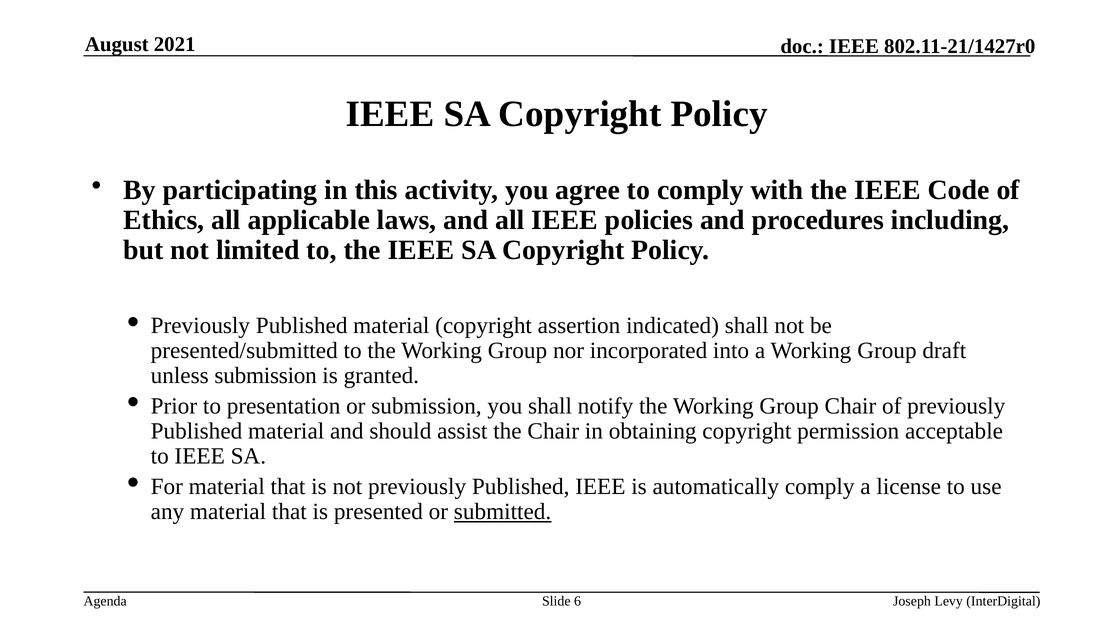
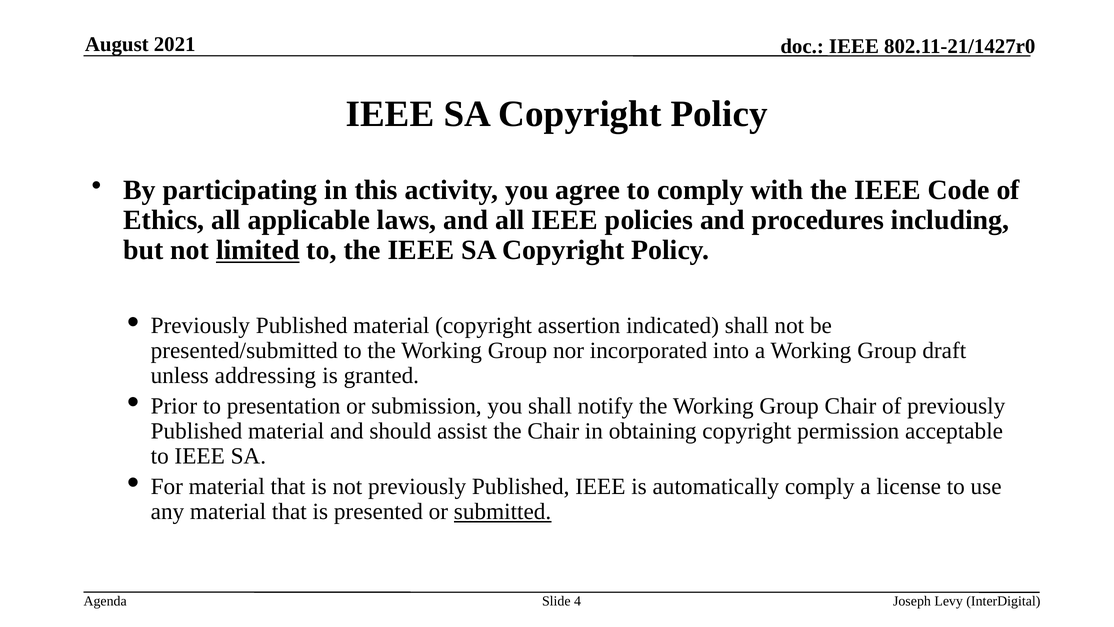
limited underline: none -> present
unless submission: submission -> addressing
6: 6 -> 4
